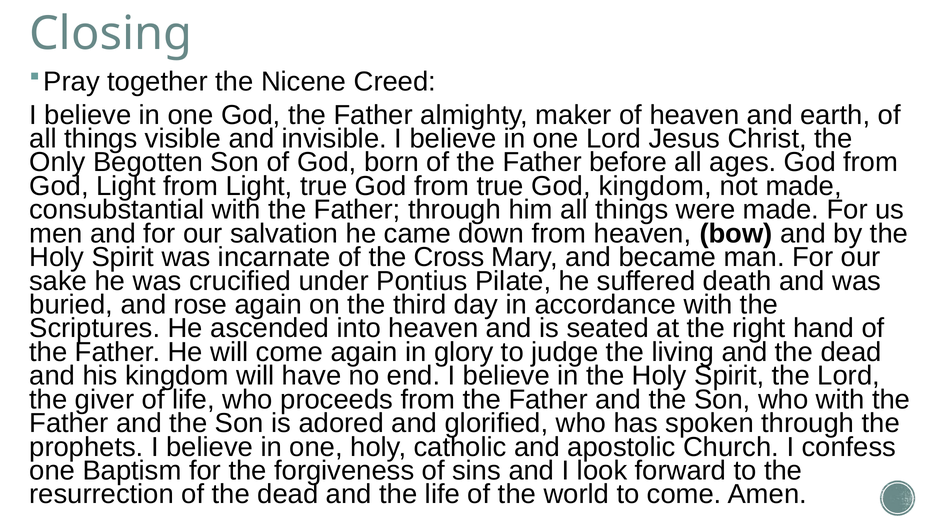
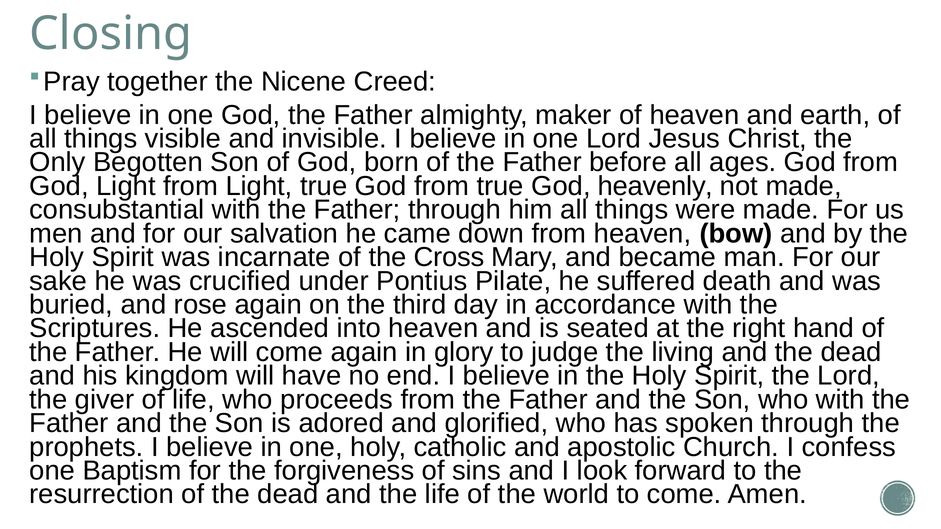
God kingdom: kingdom -> heavenly
